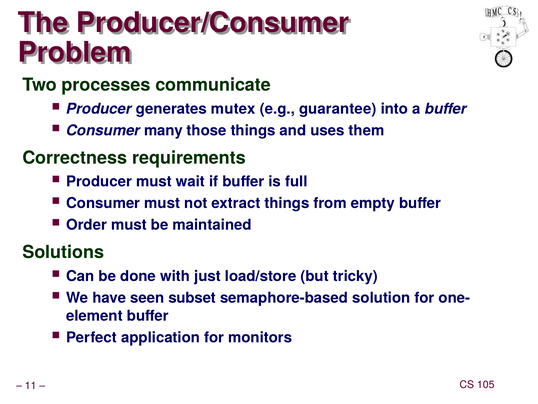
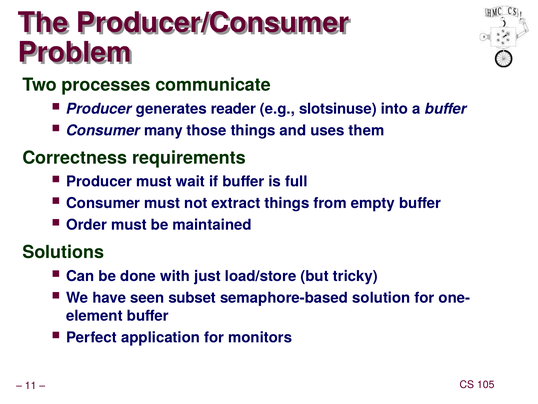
mutex: mutex -> reader
guarantee: guarantee -> slotsinuse
